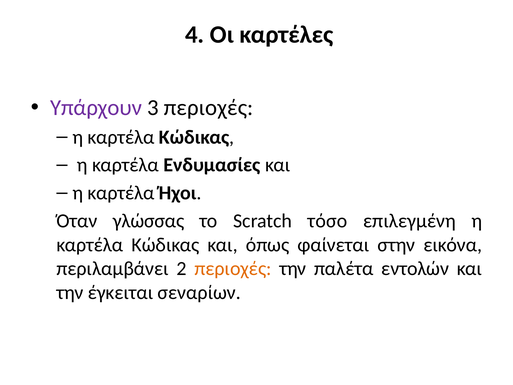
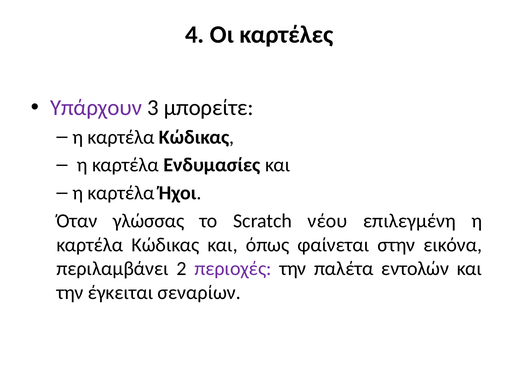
3 περιοχές: περιοχές -> μπορείτε
τόσο: τόσο -> νέου
περιοχές at (233, 269) colour: orange -> purple
